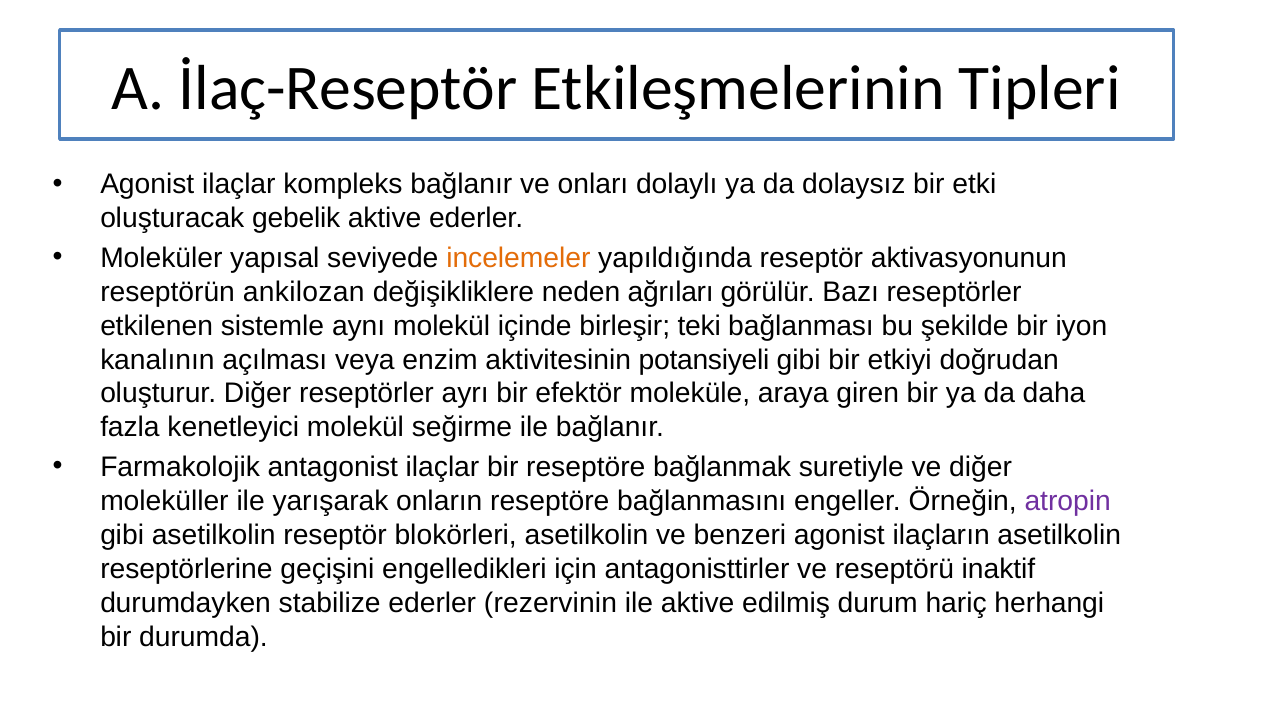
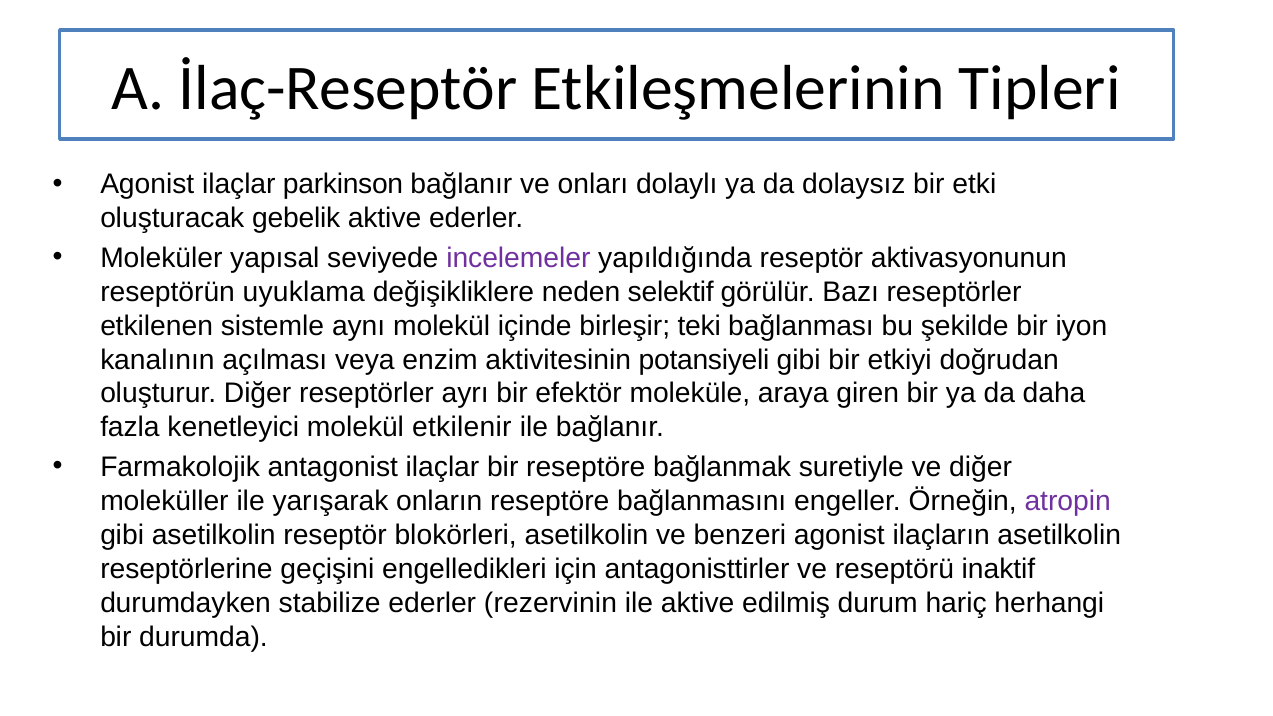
kompleks: kompleks -> parkinson
incelemeler colour: orange -> purple
ankilozan: ankilozan -> uyuklama
ağrıları: ağrıları -> selektif
seğirme: seğirme -> etkilenir
